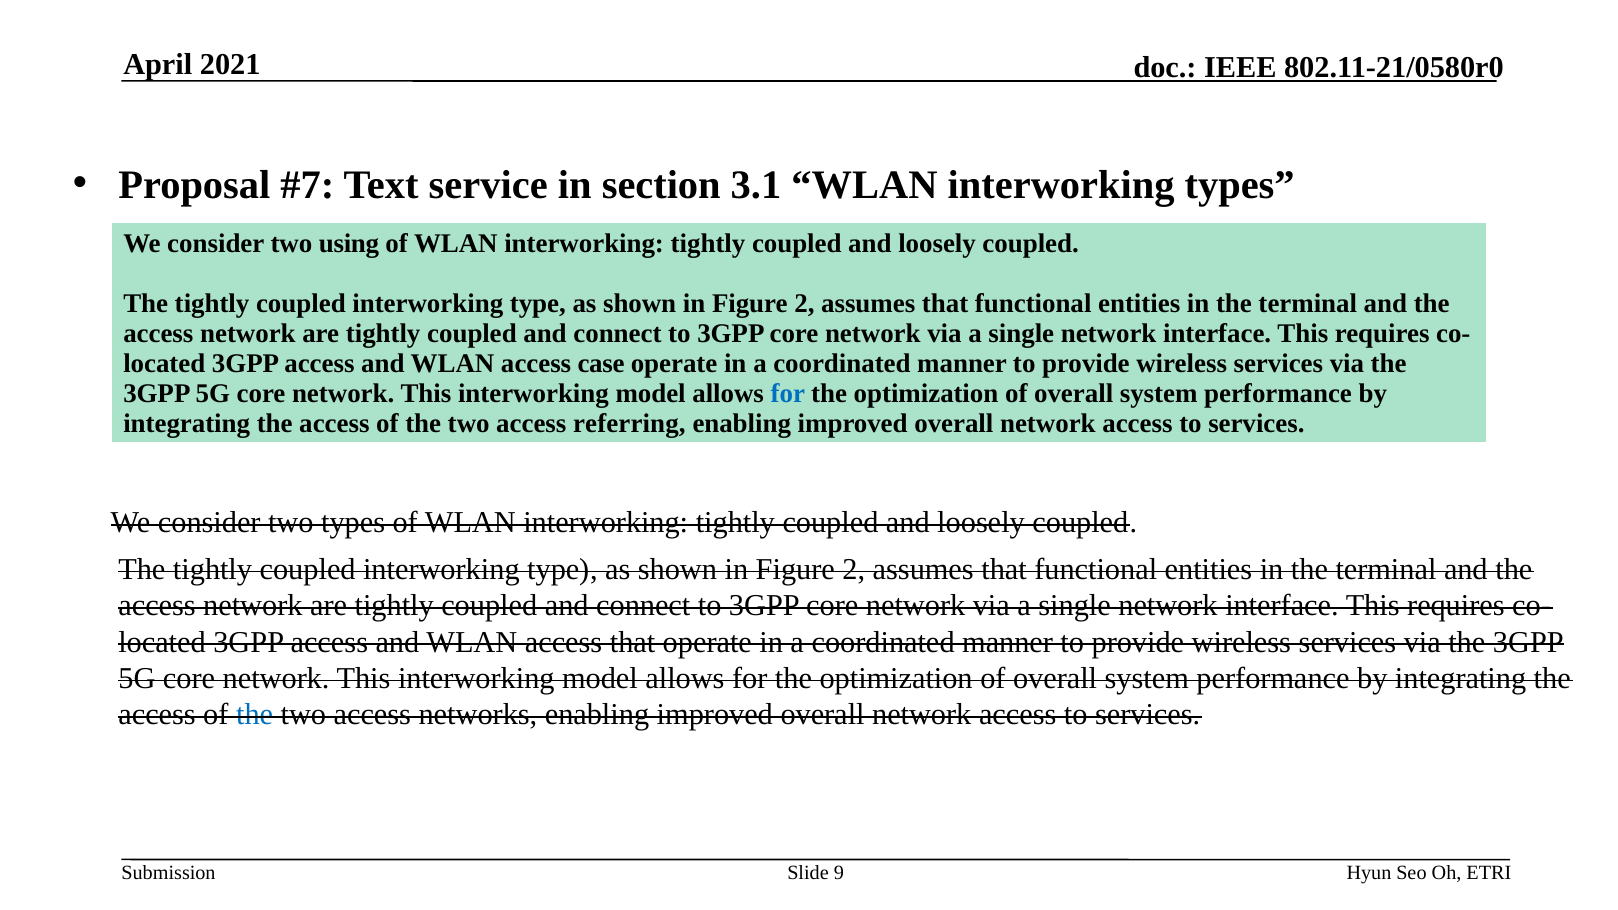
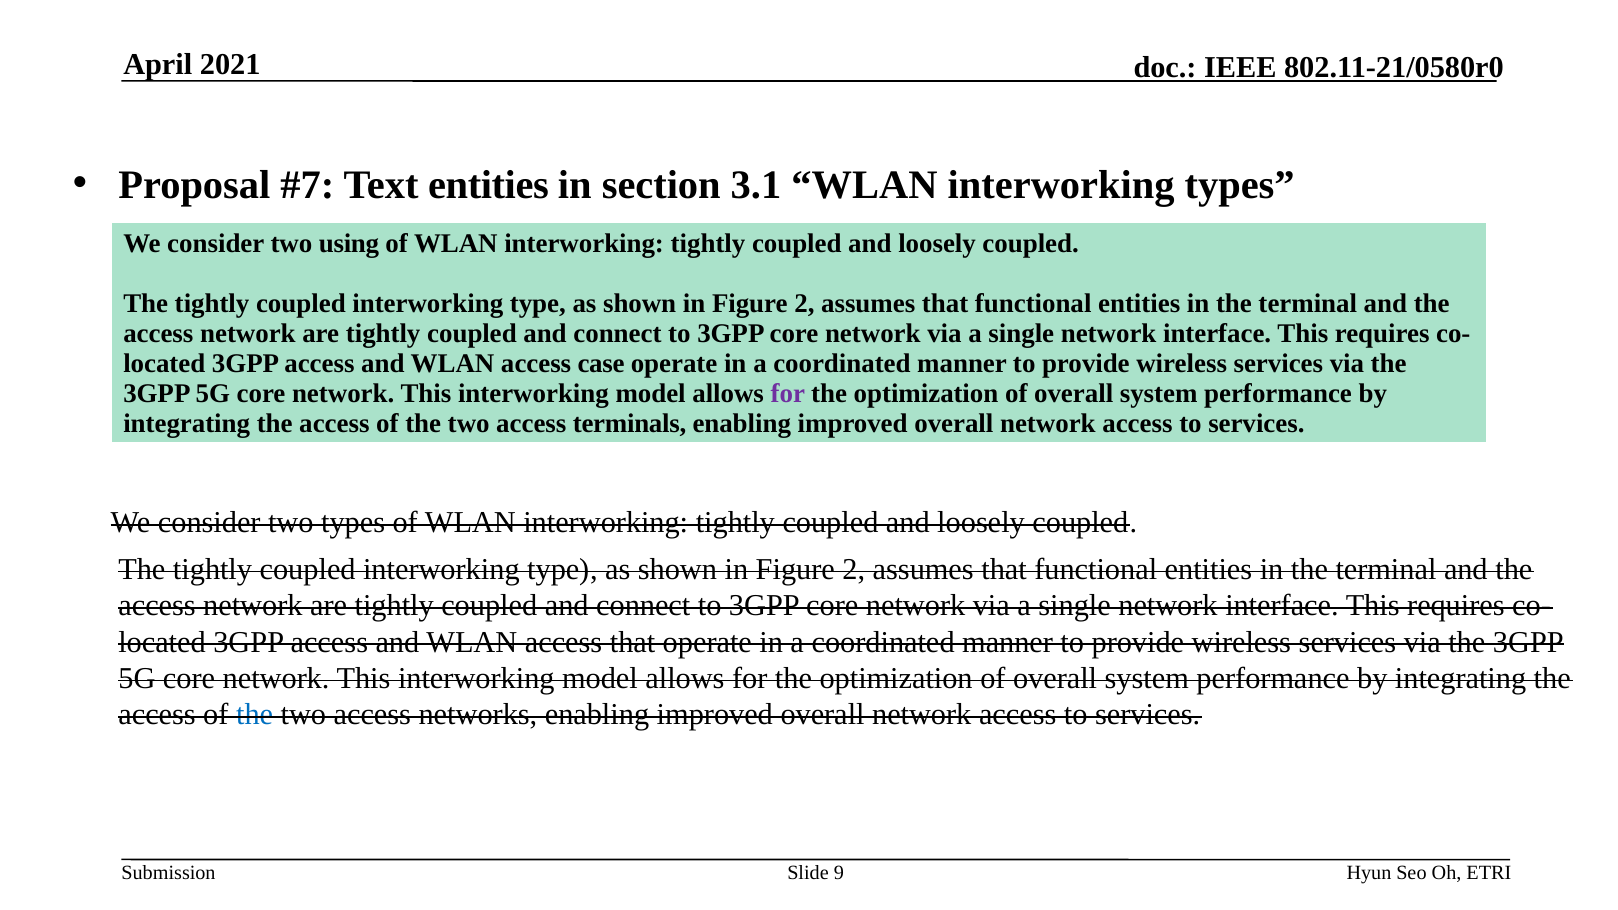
Text service: service -> entities
for at (788, 394) colour: blue -> purple
referring: referring -> terminals
